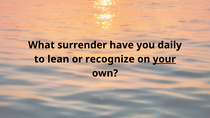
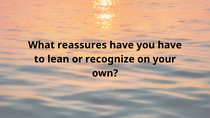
surrender: surrender -> reassures
you daily: daily -> have
your underline: present -> none
